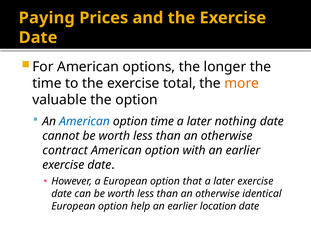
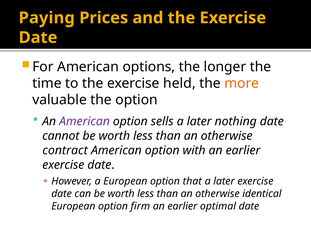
total: total -> held
American at (85, 121) colour: blue -> purple
option time: time -> sells
help: help -> firm
location: location -> optimal
